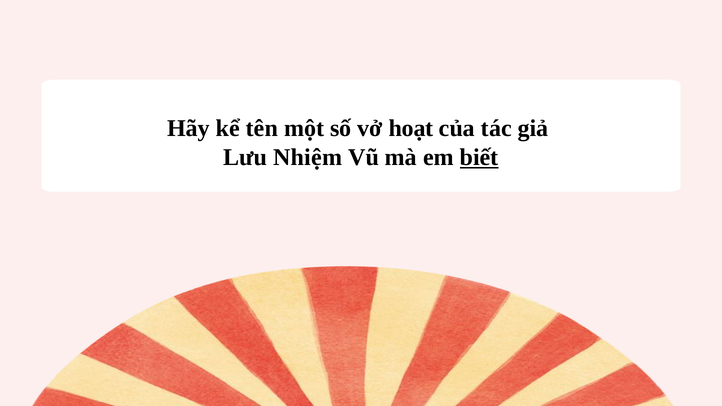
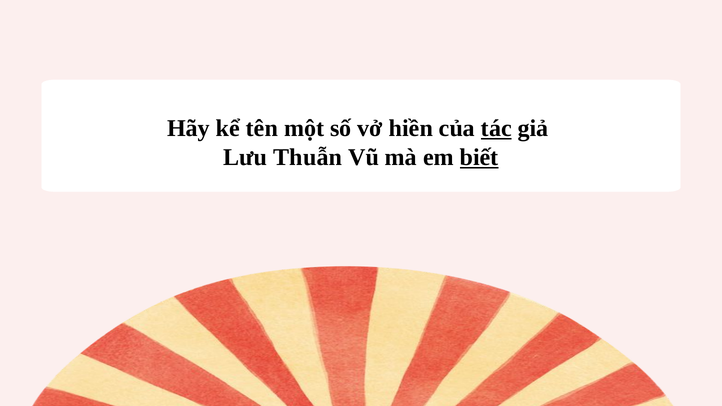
hoạt: hoạt -> hiền
tác underline: none -> present
Nhiệm: Nhiệm -> Thuẫn
